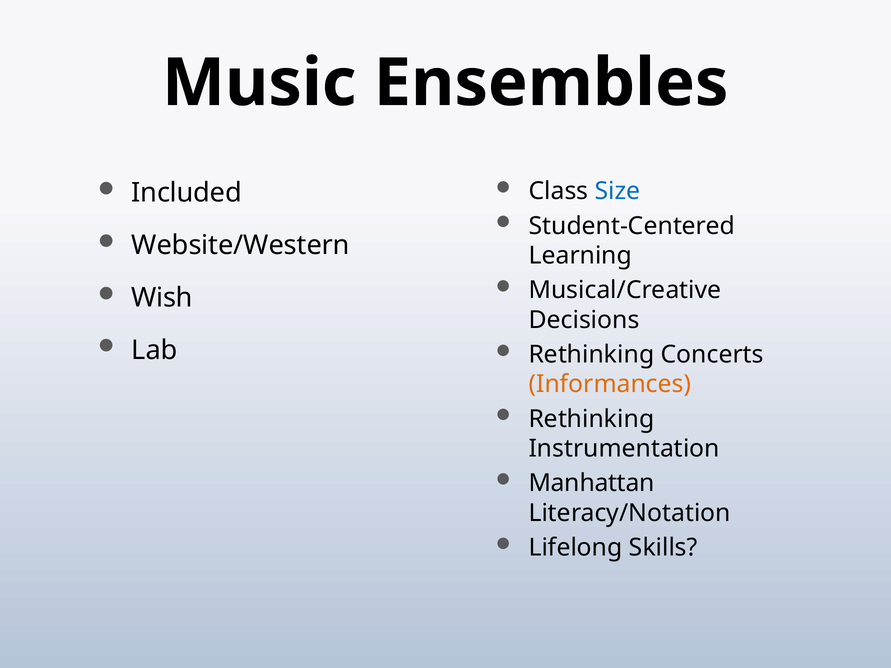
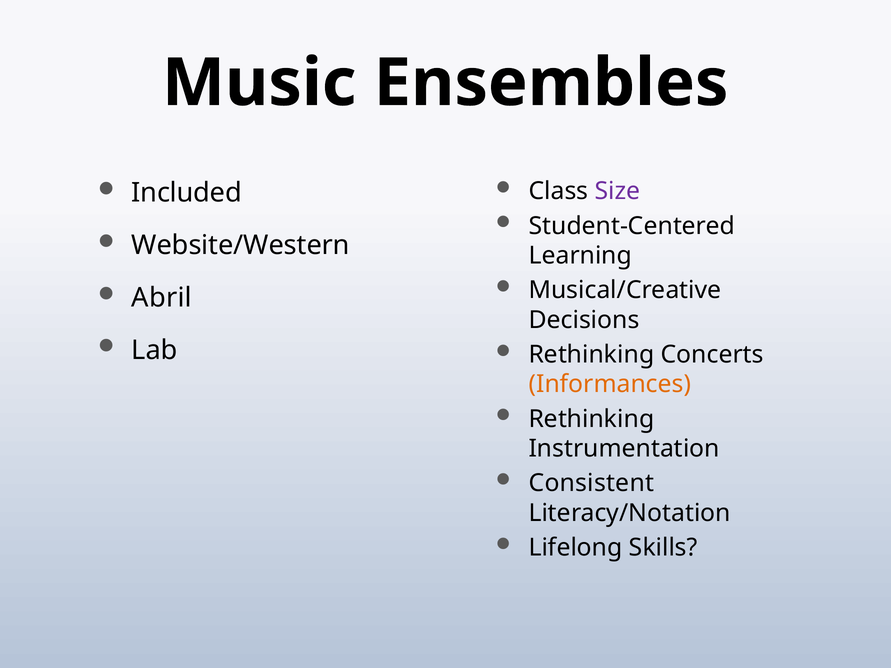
Size colour: blue -> purple
Wish: Wish -> Abril
Manhattan: Manhattan -> Consistent
